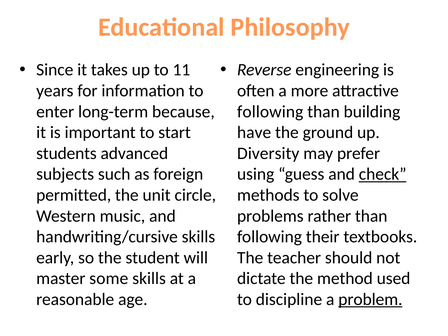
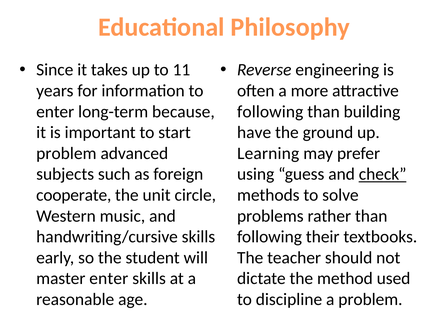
students at (66, 153): students -> problem
Diversity: Diversity -> Learning
permitted: permitted -> cooperate
master some: some -> enter
problem at (370, 299) underline: present -> none
